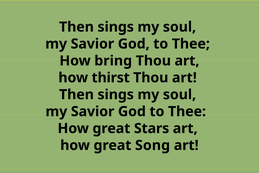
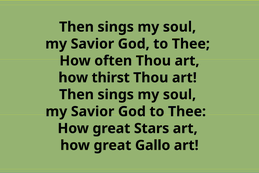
bring: bring -> often
Song: Song -> Gallo
